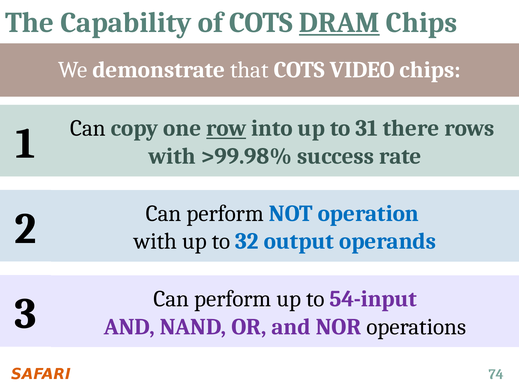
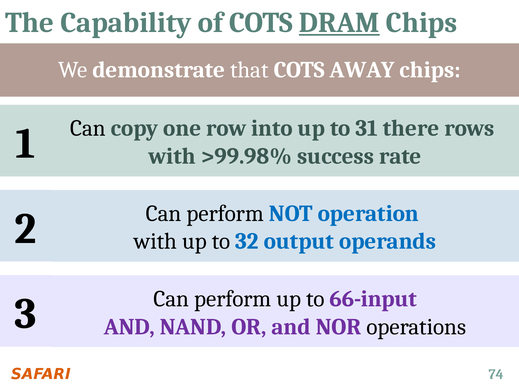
VIDEO: VIDEO -> AWAY
row underline: present -> none
54-input: 54-input -> 66-input
